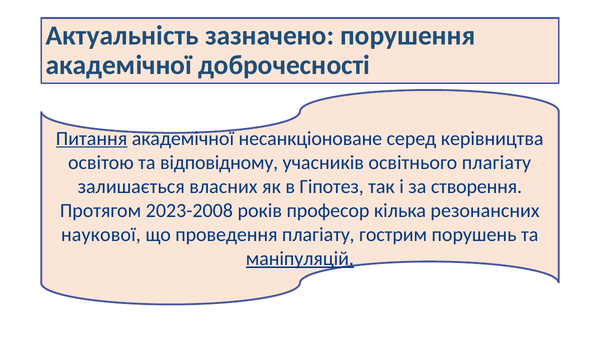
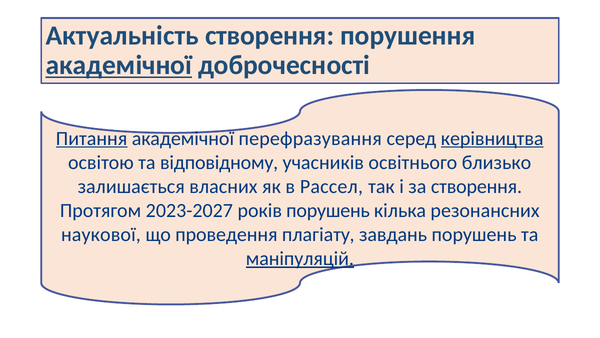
Актуальність зазначено: зазначено -> створення
академічної at (119, 65) underline: none -> present
несанкціоноване: несанкціоноване -> перефразування
керівництва underline: none -> present
освітнього плагіату: плагіату -> близько
Гіпотез: Гіпотез -> Рассел
2023-2008: 2023-2008 -> 2023-2027
років професор: професор -> порушень
гострим: гострим -> завдань
